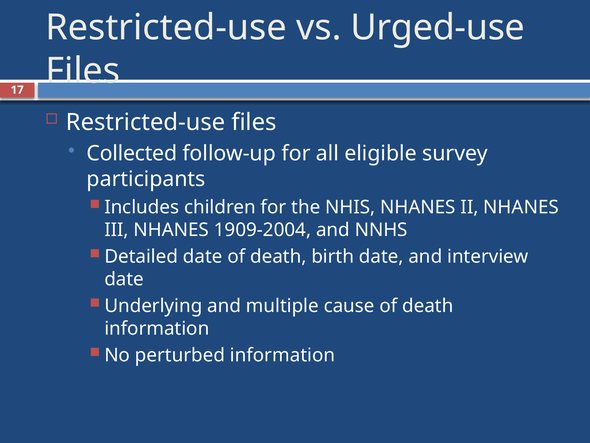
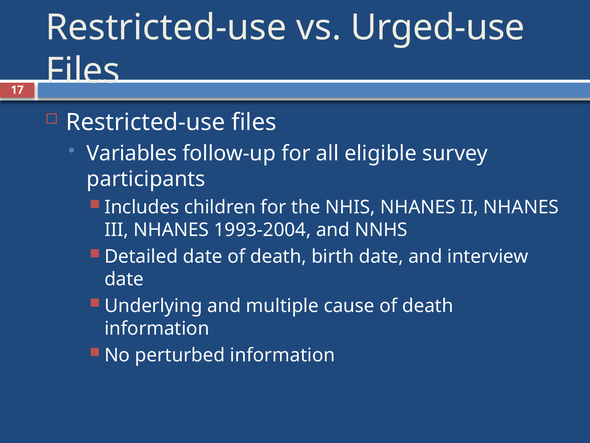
Collected: Collected -> Variables
1909-2004: 1909-2004 -> 1993-2004
